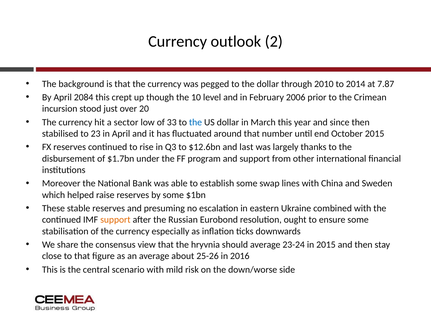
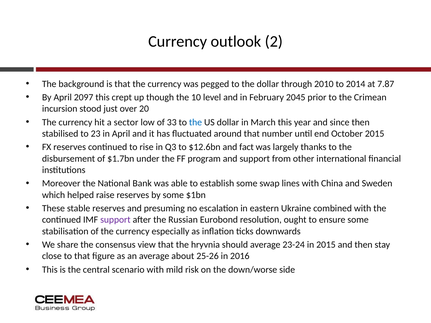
2084: 2084 -> 2097
2006: 2006 -> 2045
last: last -> fact
support at (115, 220) colour: orange -> purple
